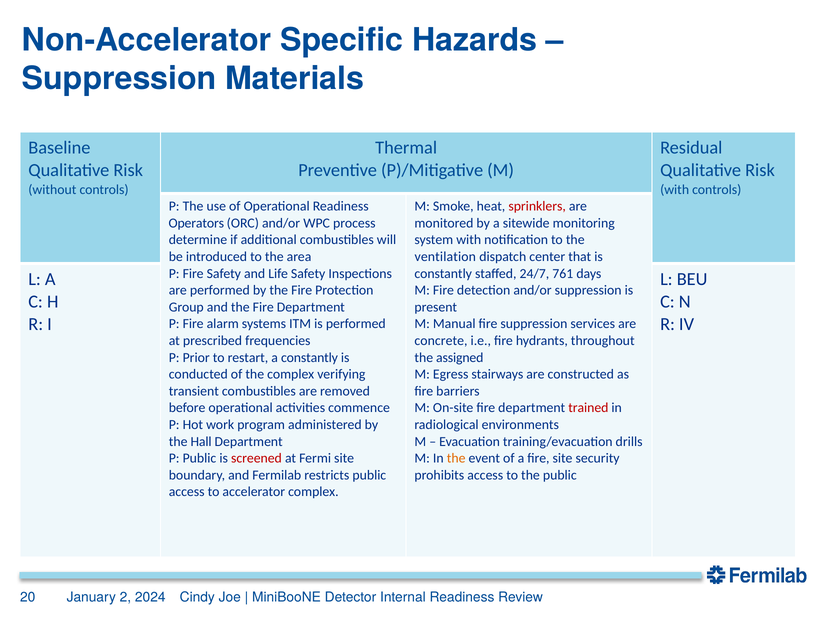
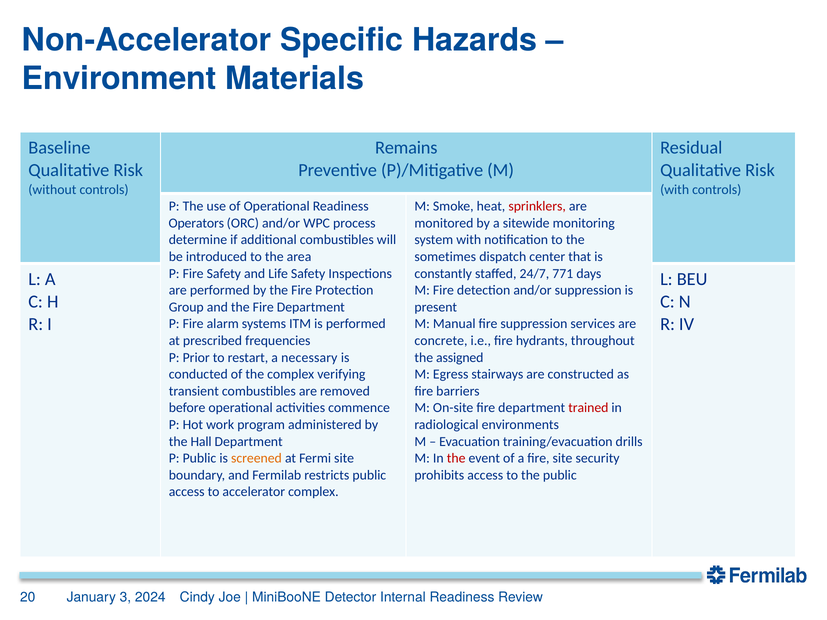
Suppression at (119, 79): Suppression -> Environment
Thermal: Thermal -> Remains
ventilation: ventilation -> sometimes
761: 761 -> 771
a constantly: constantly -> necessary
screened colour: red -> orange
the at (456, 458) colour: orange -> red
2: 2 -> 3
